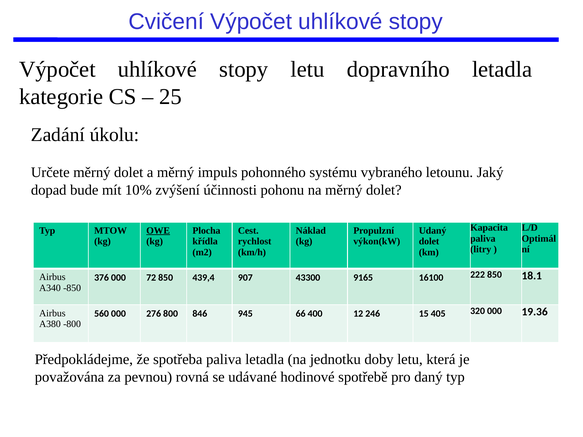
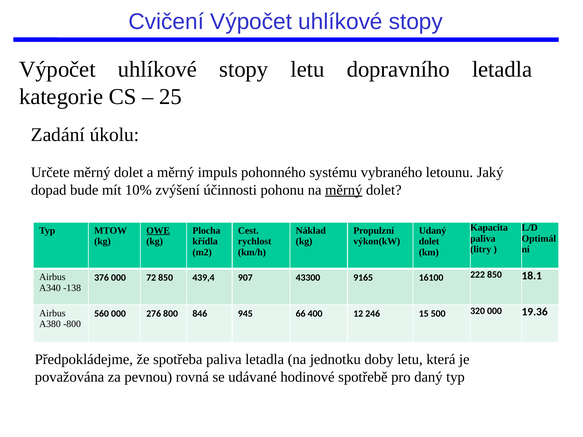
měrný at (344, 190) underline: none -> present
-850: -850 -> -138
405: 405 -> 500
